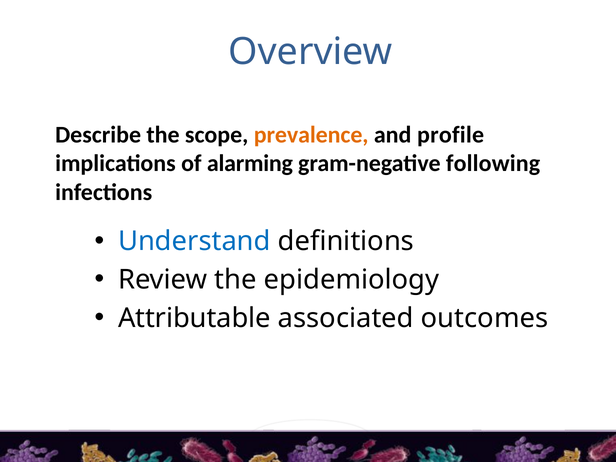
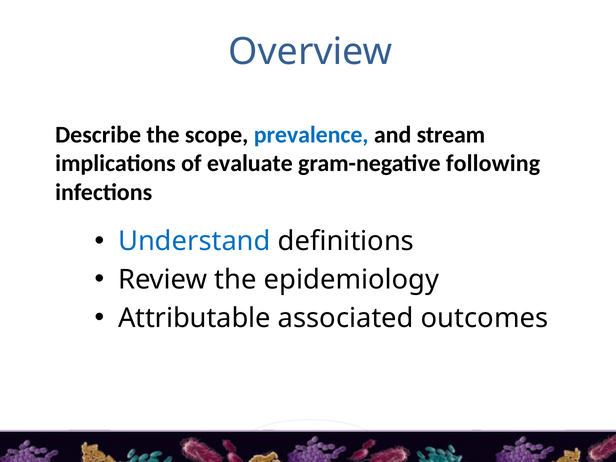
prevalence colour: orange -> blue
profile: profile -> stream
alarming: alarming -> evaluate
